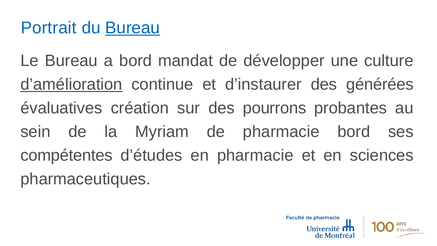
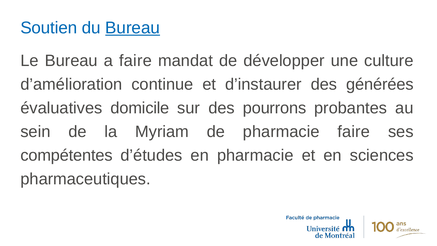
Portrait: Portrait -> Soutien
a bord: bord -> faire
d’amélioration underline: present -> none
création: création -> domicile
pharmacie bord: bord -> faire
